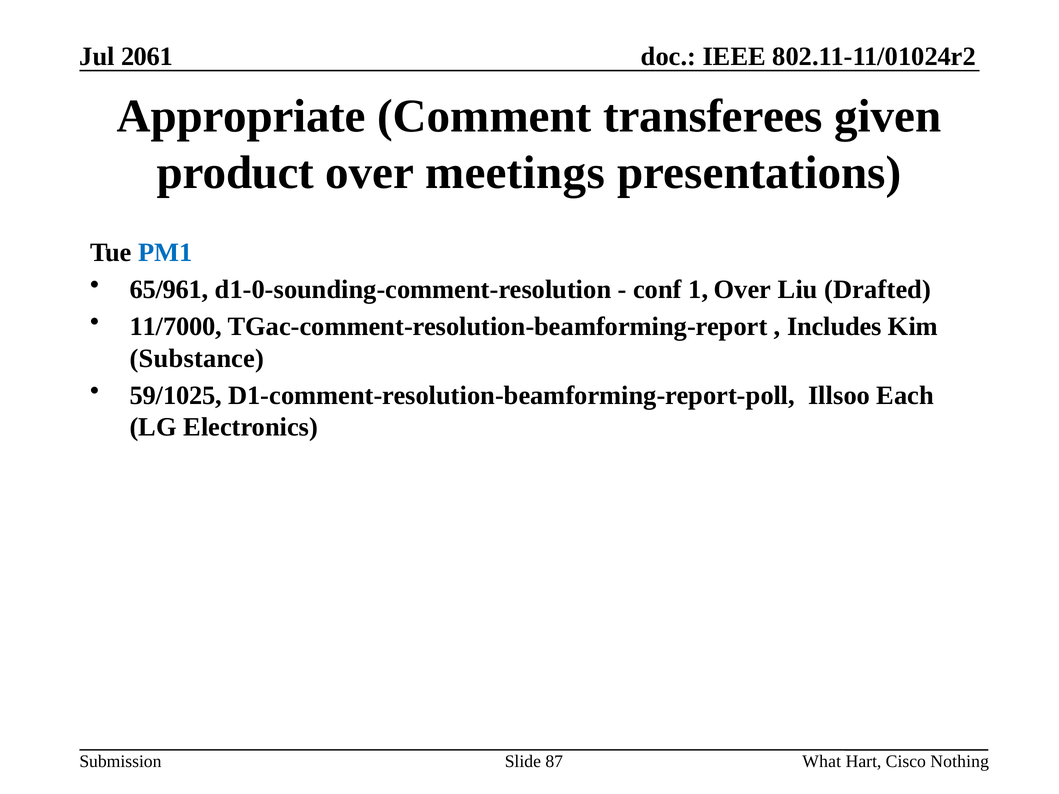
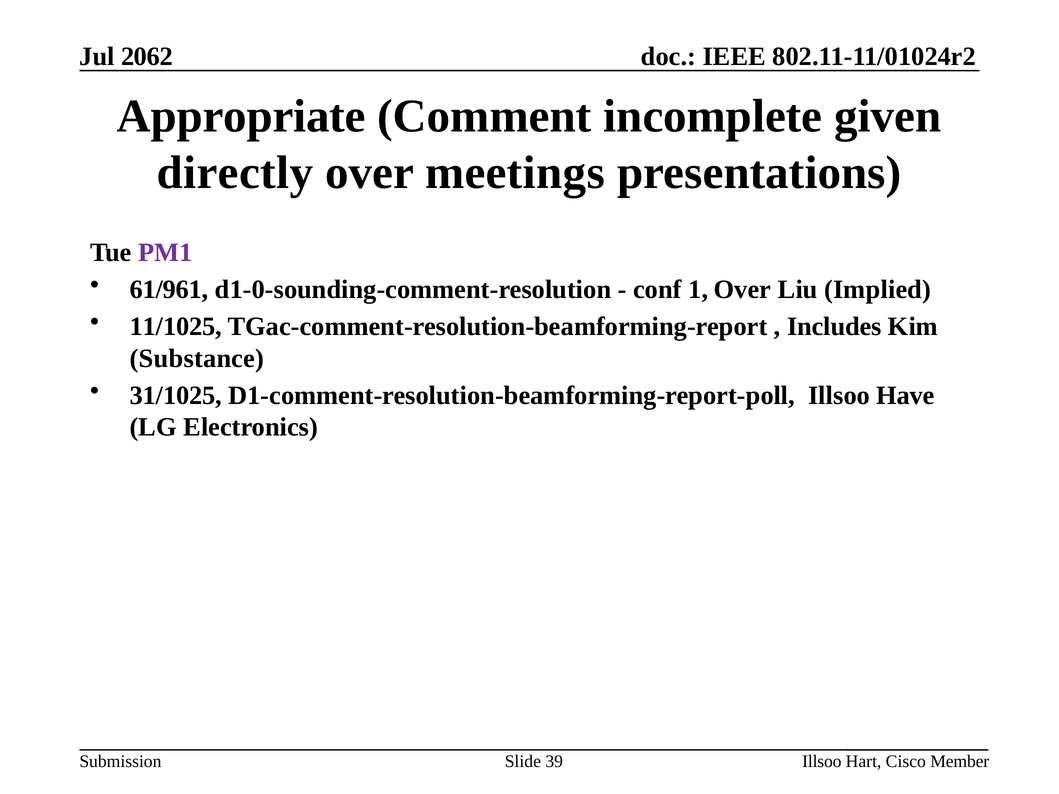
2061: 2061 -> 2062
transferees: transferees -> incomplete
product: product -> directly
PM1 colour: blue -> purple
65/961: 65/961 -> 61/961
Drafted: Drafted -> Implied
11/7000: 11/7000 -> 11/1025
59/1025: 59/1025 -> 31/1025
Each: Each -> Have
87: 87 -> 39
What at (822, 762): What -> Illsoo
Nothing: Nothing -> Member
